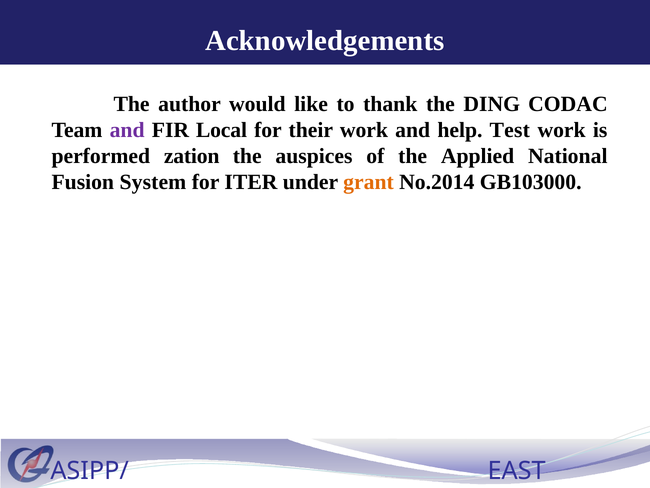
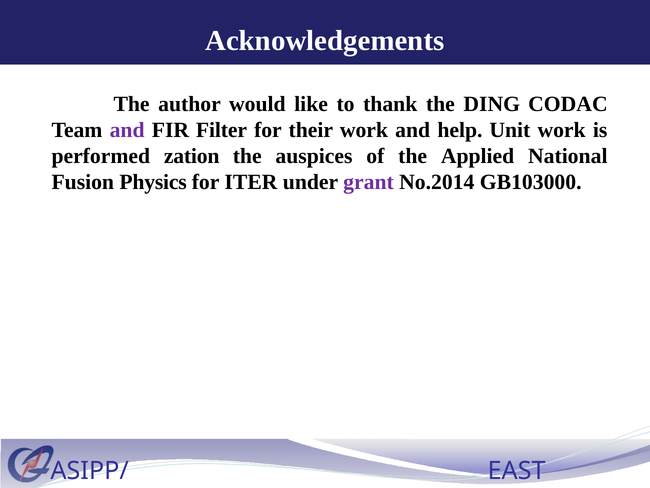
Local: Local -> Filter
Test: Test -> Unit
System: System -> Physics
grant colour: orange -> purple
